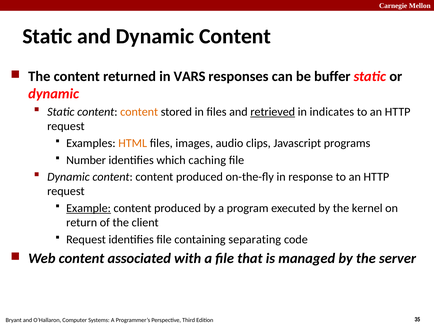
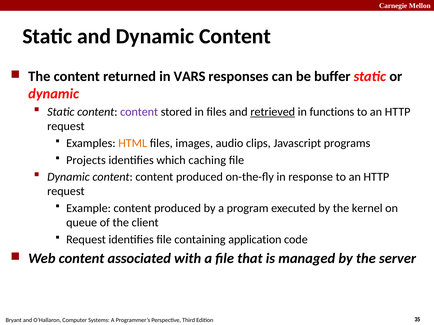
content at (139, 112) colour: orange -> purple
indicates: indicates -> functions
Number: Number -> Projects
Example underline: present -> none
return: return -> queue
separating: separating -> application
